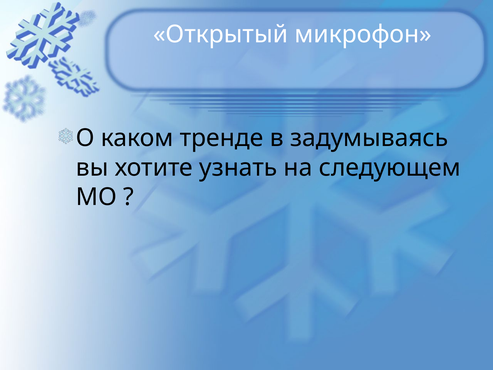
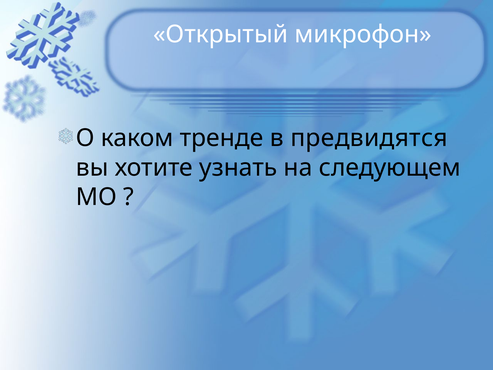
задумываясь: задумываясь -> предвидятся
